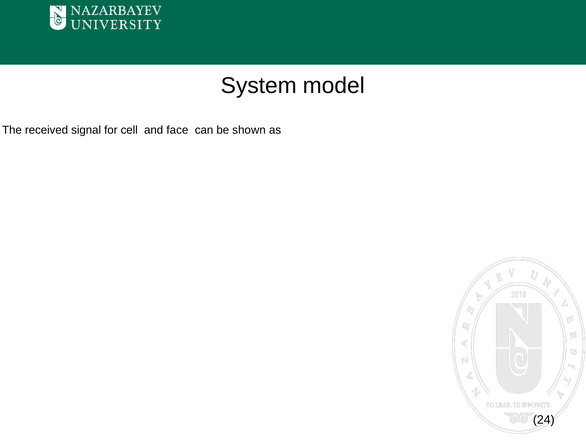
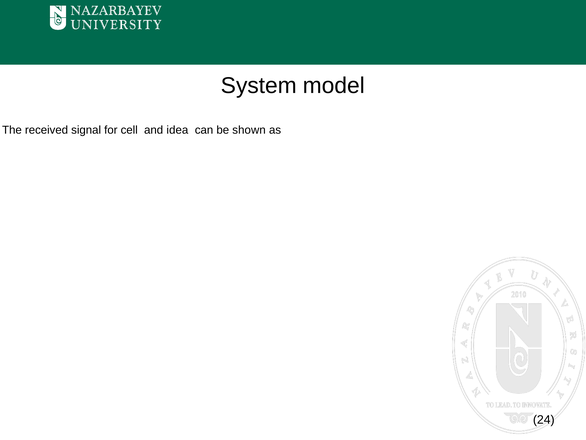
face: face -> idea
